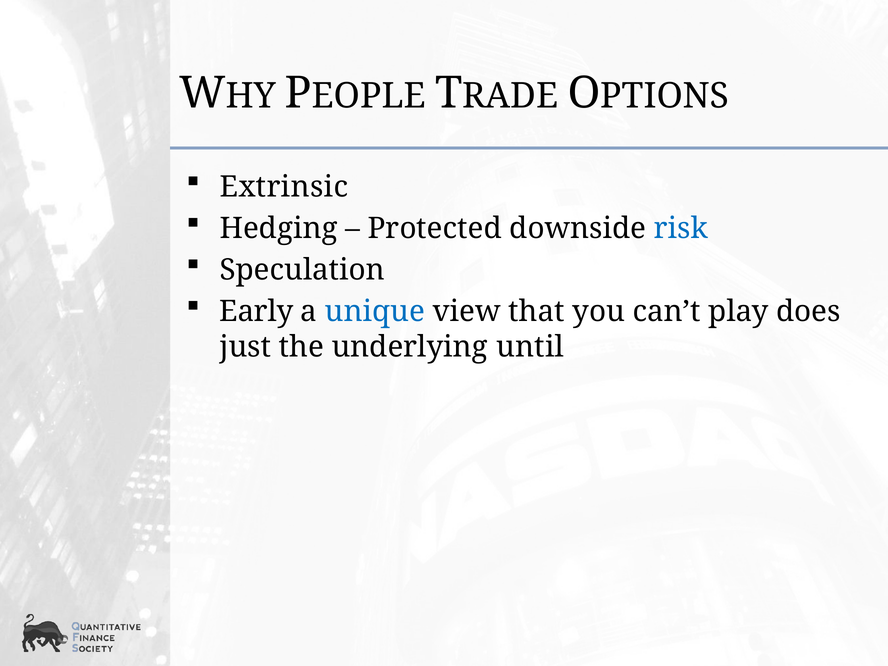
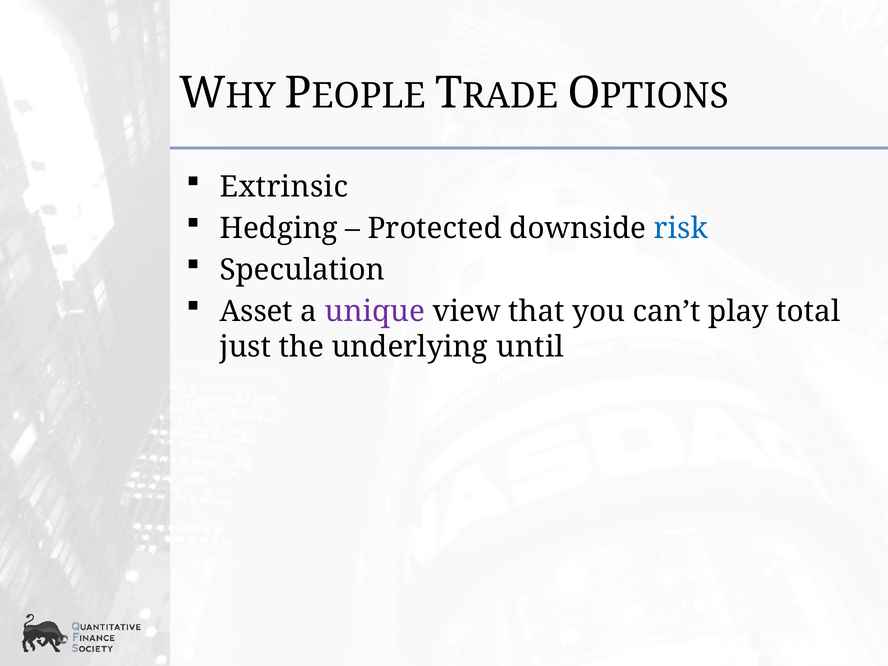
Early: Early -> Asset
unique colour: blue -> purple
does: does -> total
